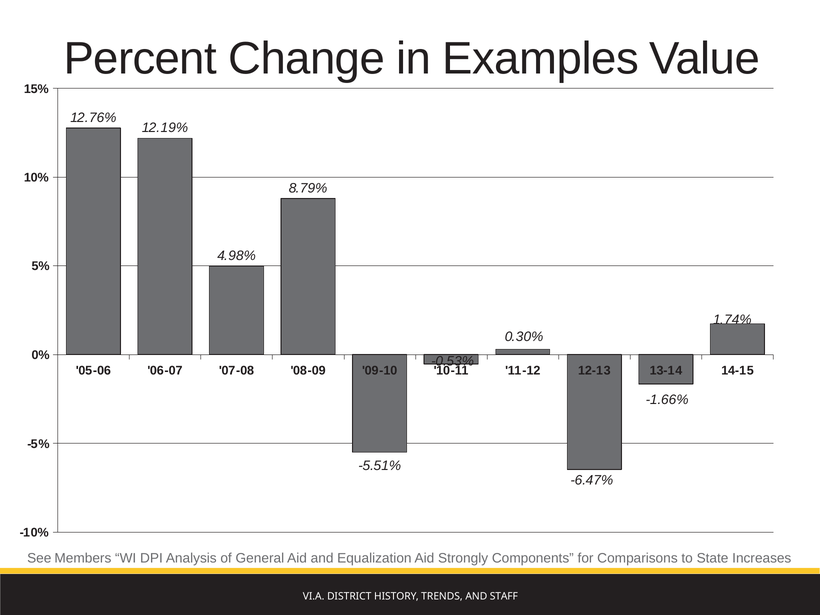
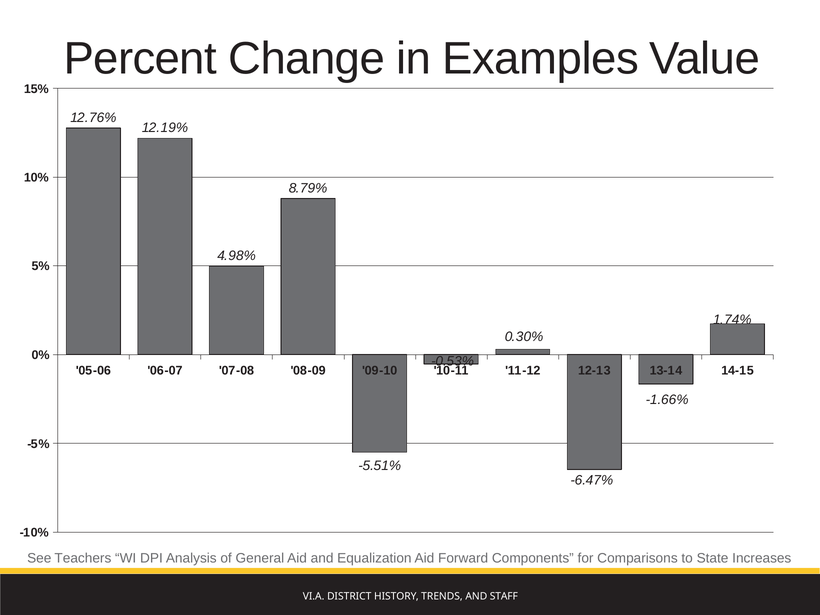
Members: Members -> Teachers
Strongly: Strongly -> Forward
